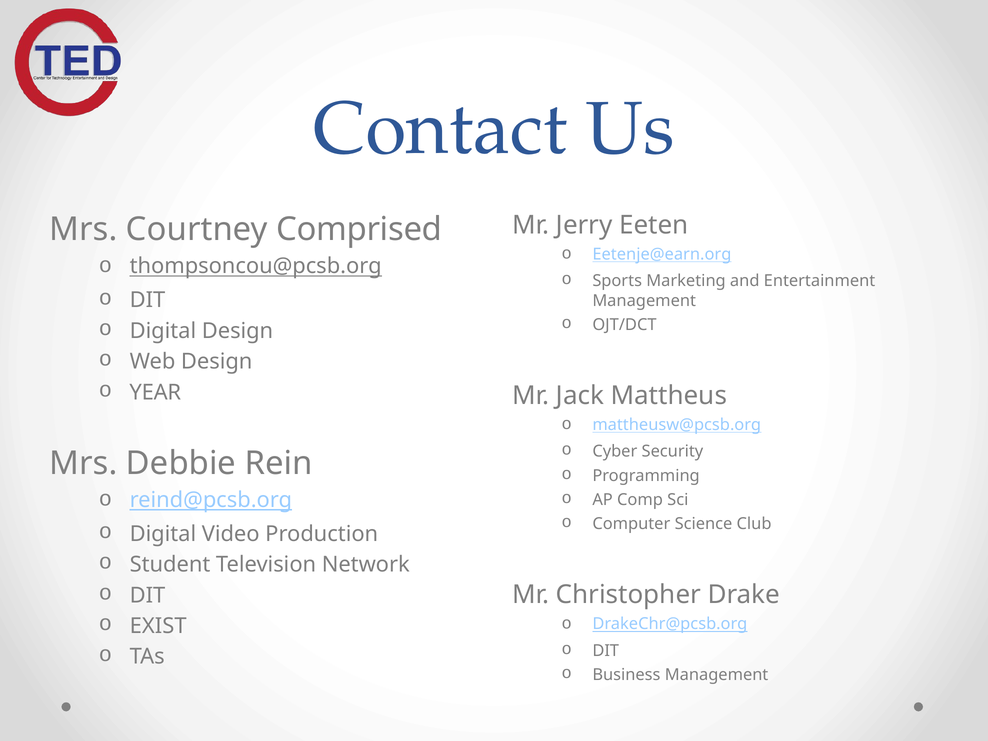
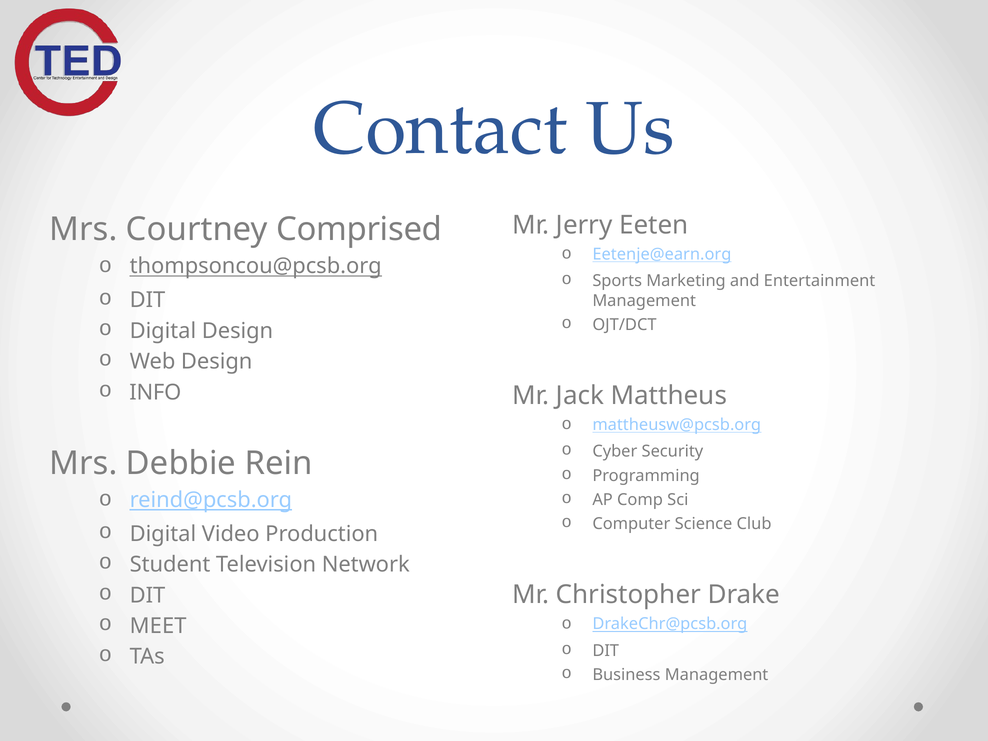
YEAR: YEAR -> INFO
EXIST: EXIST -> MEET
